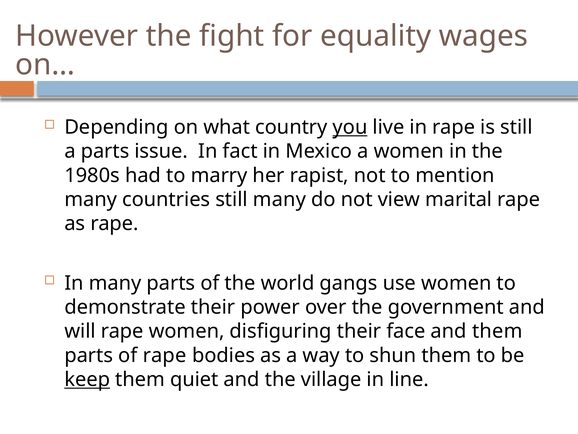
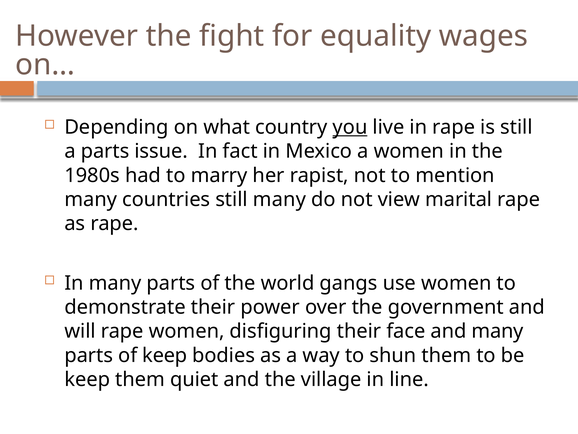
and them: them -> many
of rape: rape -> keep
keep at (87, 379) underline: present -> none
